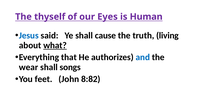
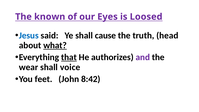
thyself: thyself -> known
Human: Human -> Loosed
living: living -> head
that underline: none -> present
and colour: blue -> purple
songs: songs -> voice
8:82: 8:82 -> 8:42
